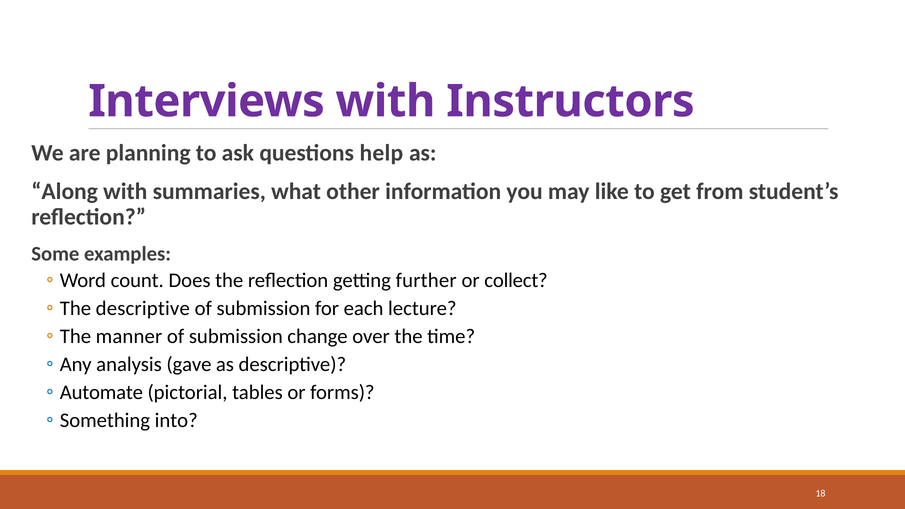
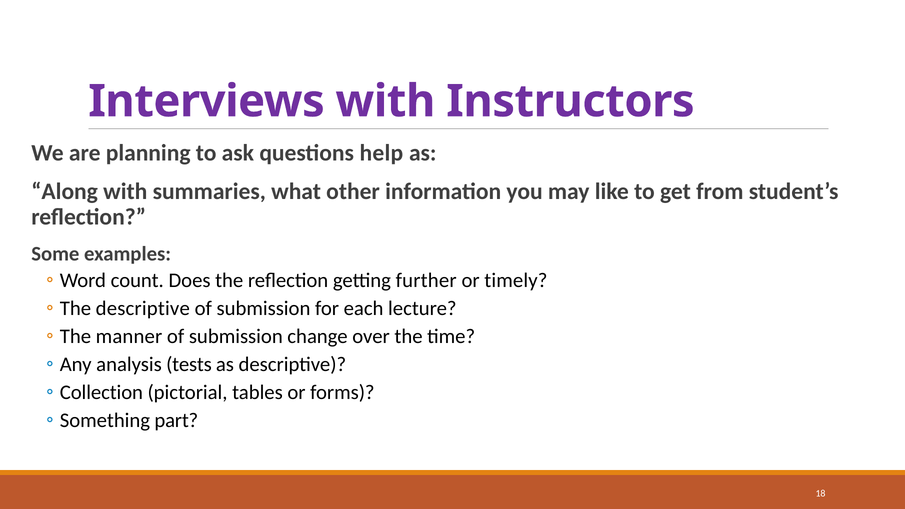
collect: collect -> timely
gave: gave -> tests
Automate: Automate -> Collection
into: into -> part
